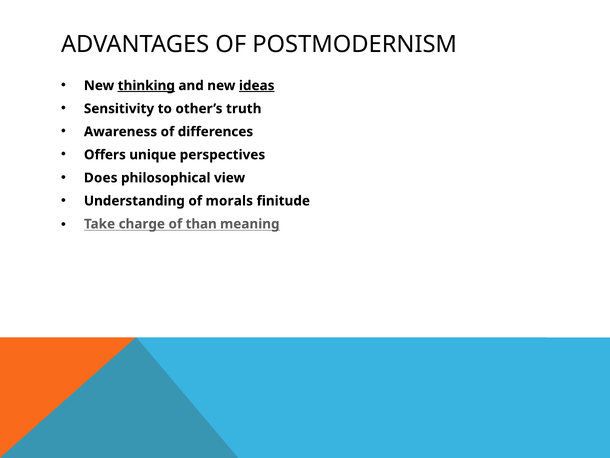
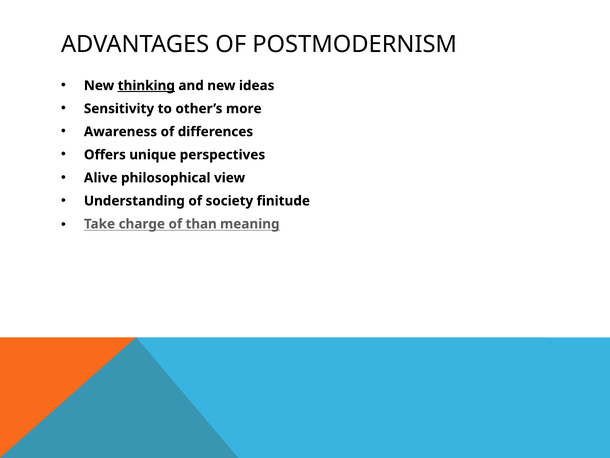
ideas underline: present -> none
truth: truth -> more
Does: Does -> Alive
morals: morals -> society
